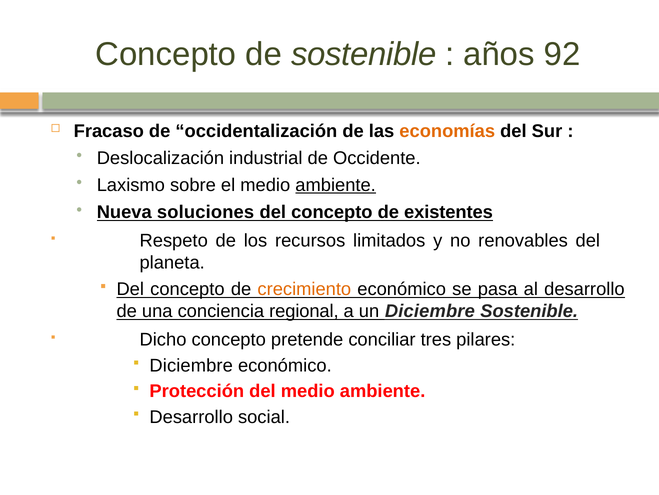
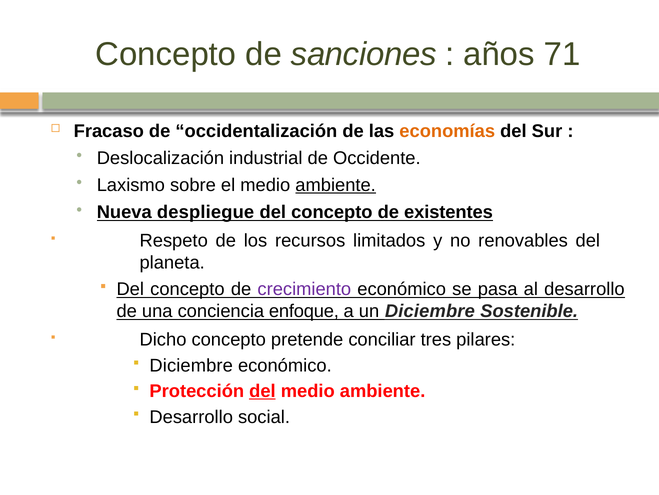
de sostenible: sostenible -> sanciones
92: 92 -> 71
soluciones: soluciones -> despliegue
crecimiento colour: orange -> purple
regional: regional -> enfoque
del at (262, 391) underline: none -> present
